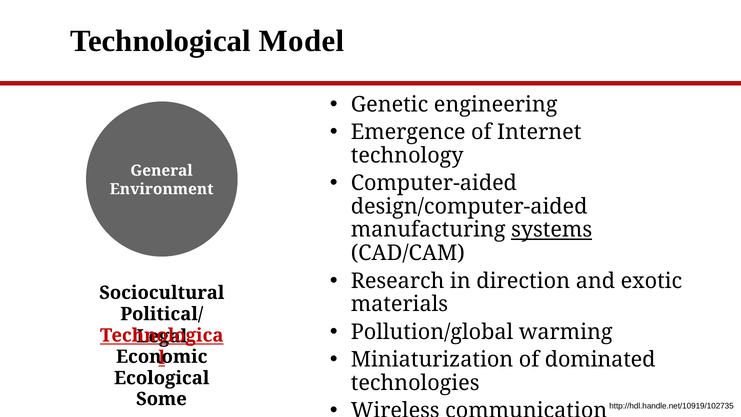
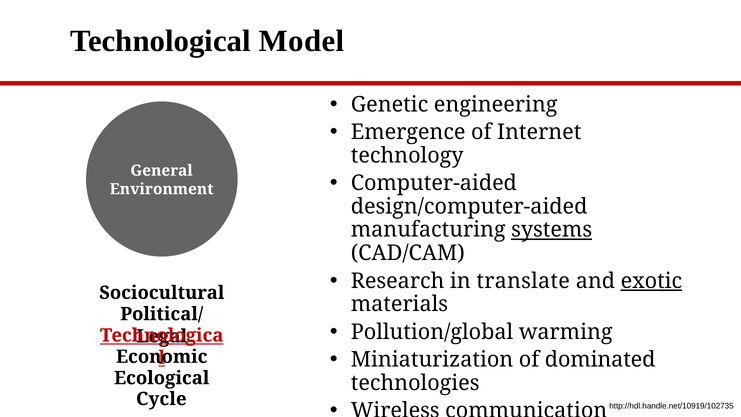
direction: direction -> translate
exotic underline: none -> present
Some: Some -> Cycle
